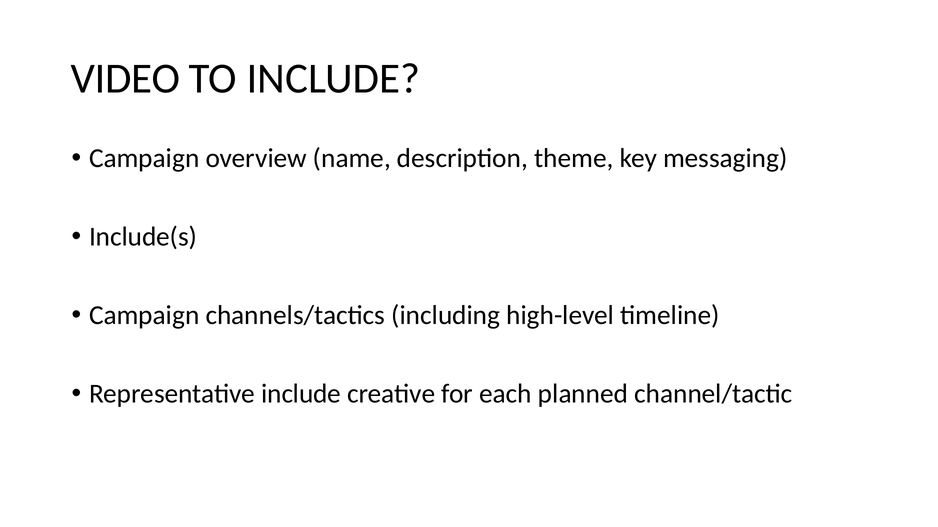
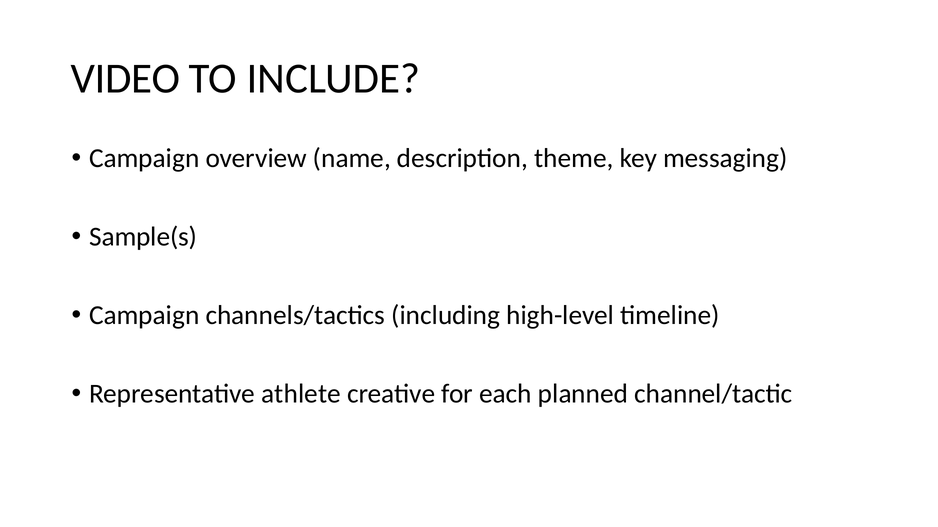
Include(s: Include(s -> Sample(s
Representative include: include -> athlete
